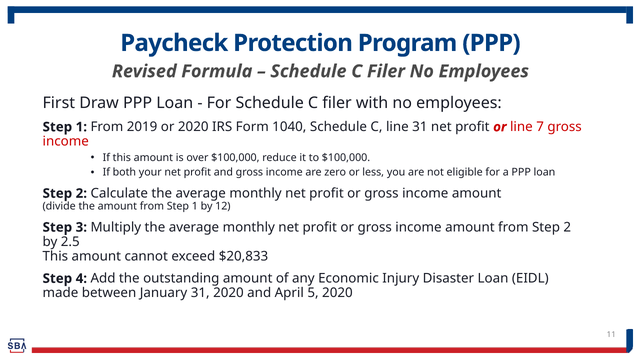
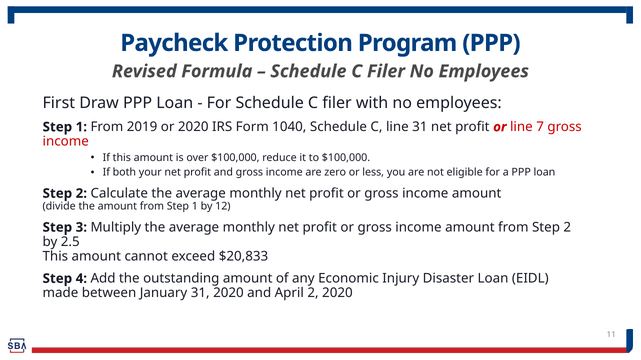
April 5: 5 -> 2
